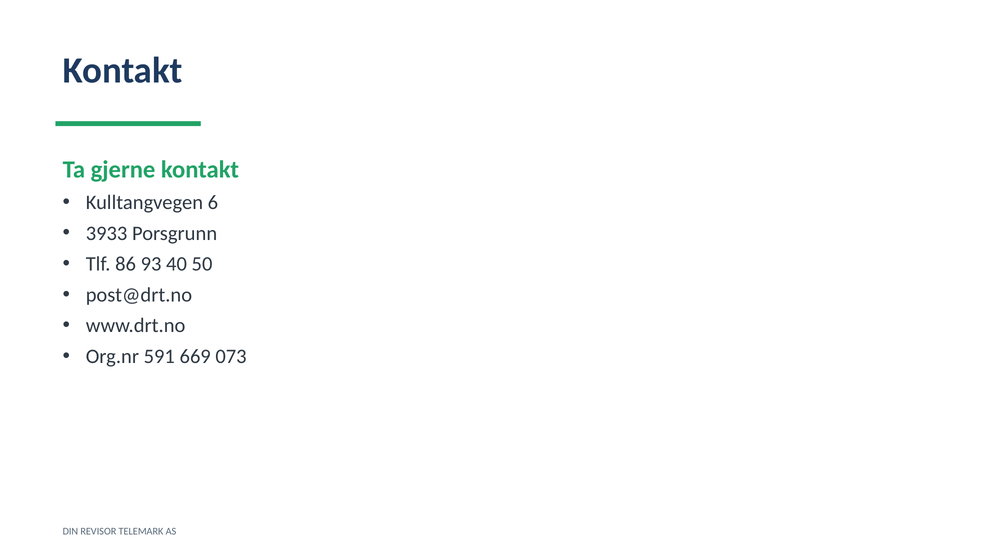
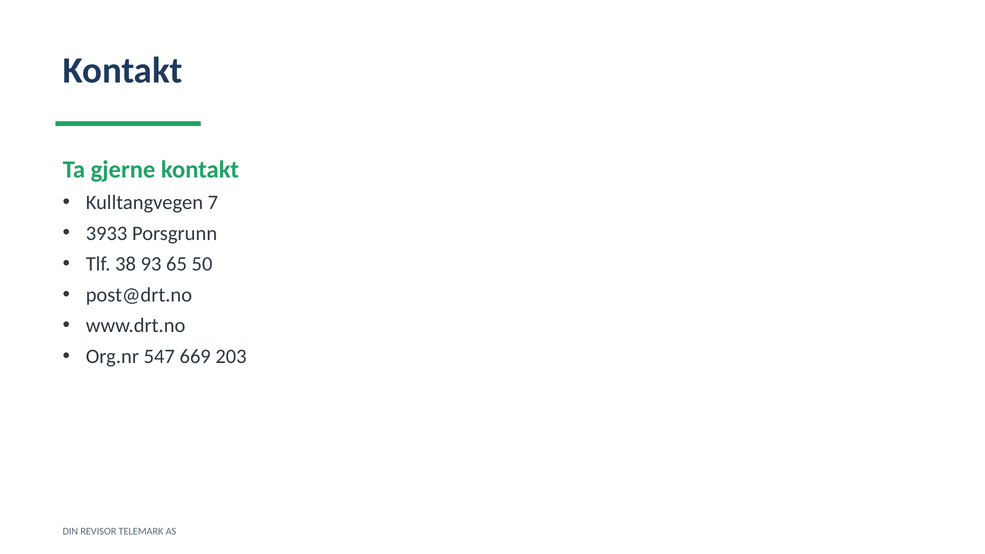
6: 6 -> 7
86: 86 -> 38
40: 40 -> 65
591: 591 -> 547
073: 073 -> 203
